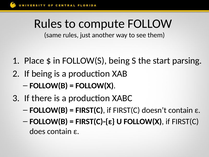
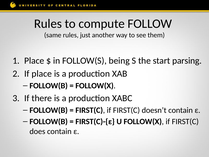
If being: being -> place
